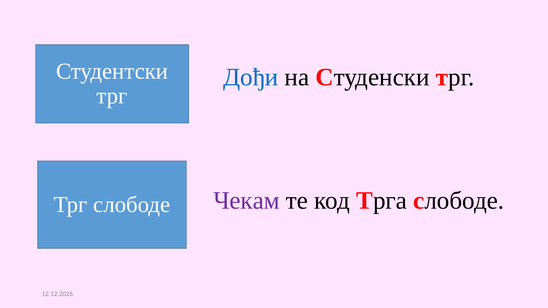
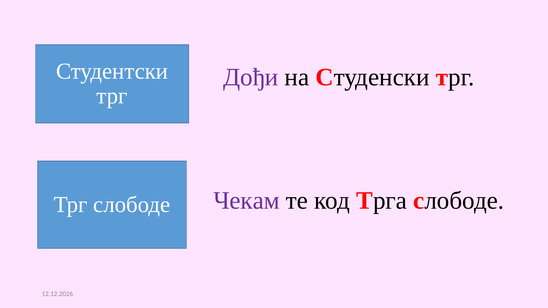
Дођи colour: blue -> purple
